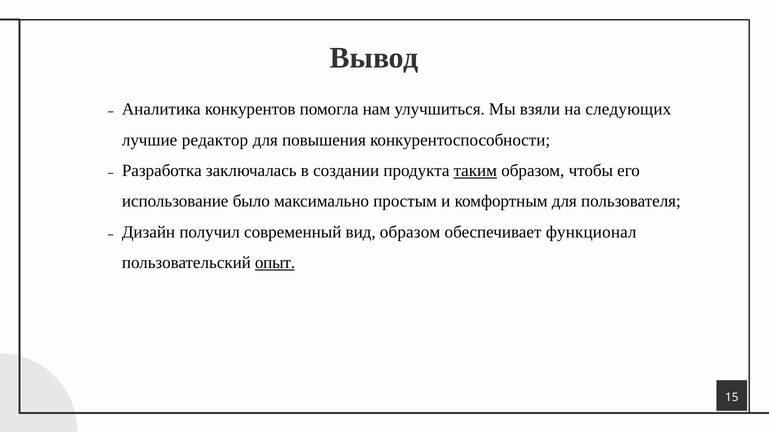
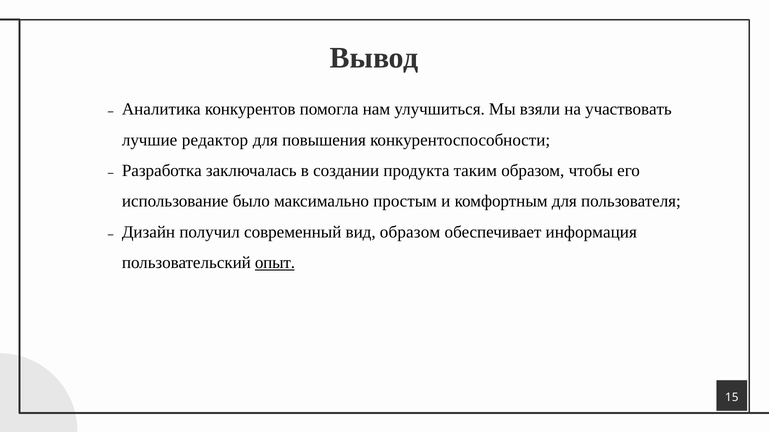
следующих: следующих -> участвовать
таким underline: present -> none
функционал: функционал -> информация
